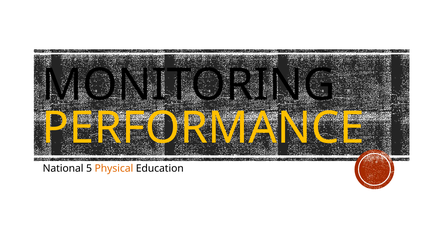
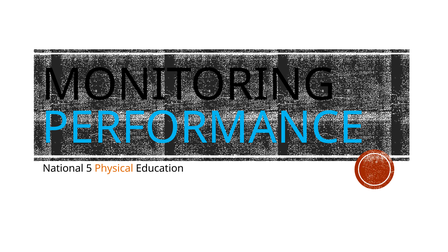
PERFORMANCE colour: yellow -> light blue
